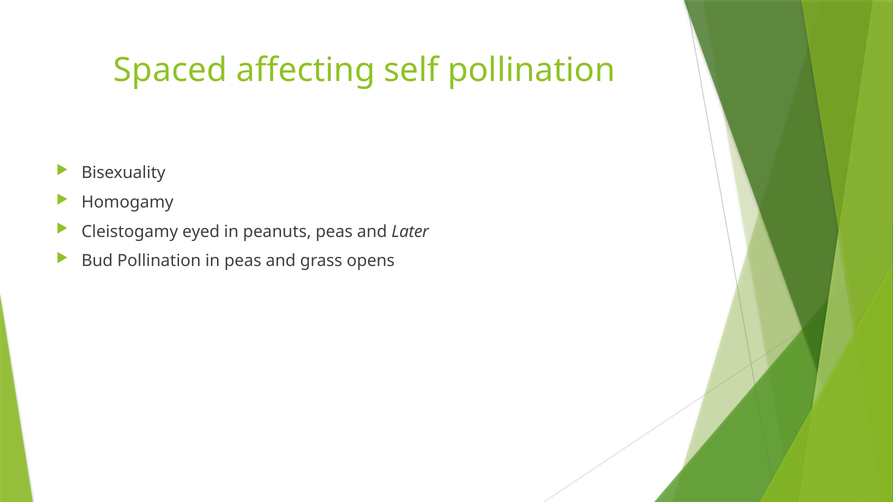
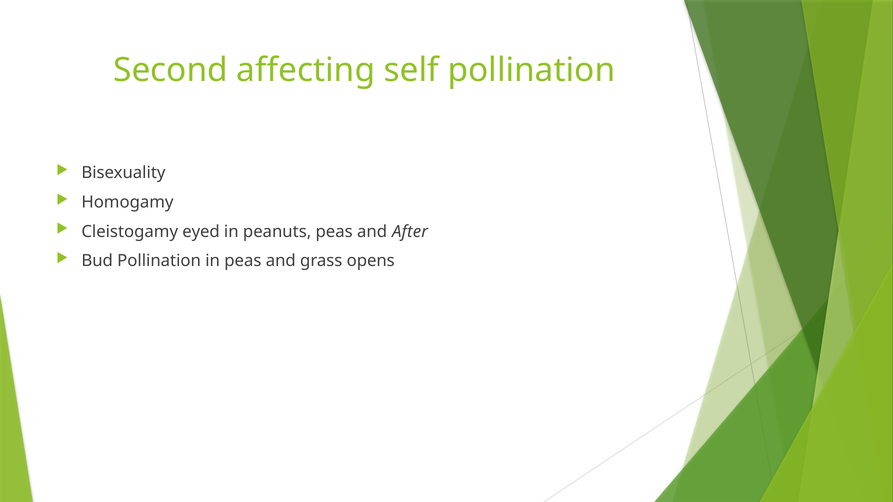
Spaced: Spaced -> Second
Later: Later -> After
